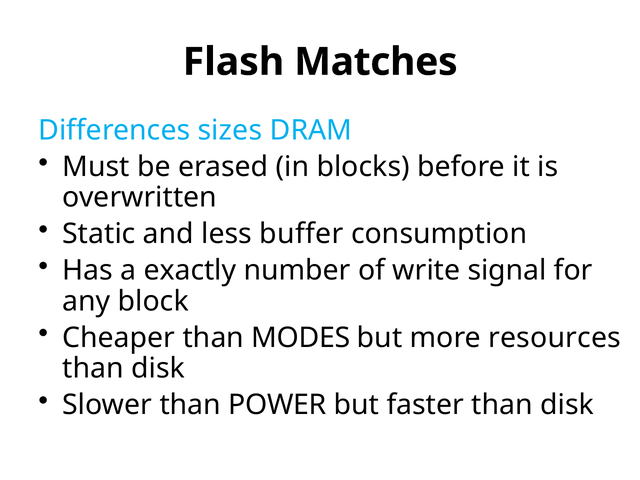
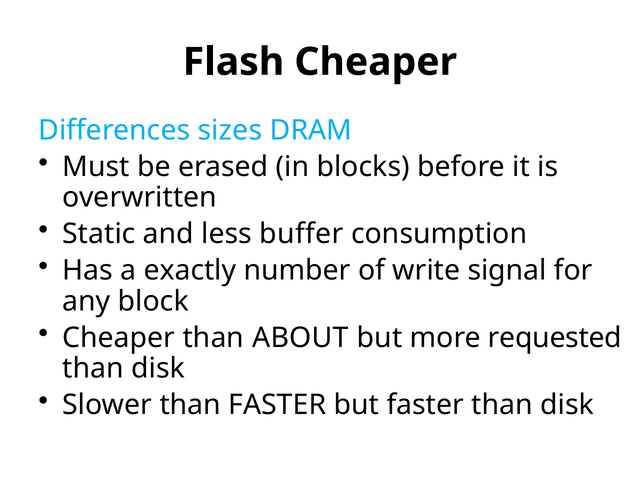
Flash Matches: Matches -> Cheaper
MODES: MODES -> ABOUT
resources: resources -> requested
than POWER: POWER -> FASTER
